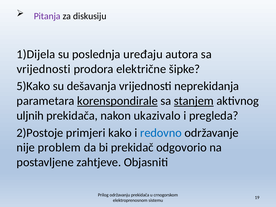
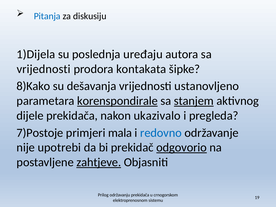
Pitanja colour: purple -> blue
električne: električne -> kontakata
5)Kako: 5)Kako -> 8)Kako
neprekidanja: neprekidanja -> ustanovljeno
uljnih: uljnih -> dijele
2)Postoje: 2)Postoje -> 7)Postoje
kako: kako -> mala
problem: problem -> upotrebi
odgovorio underline: none -> present
zahtjeve underline: none -> present
